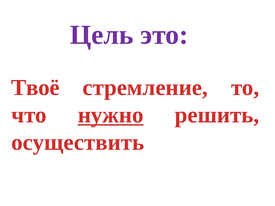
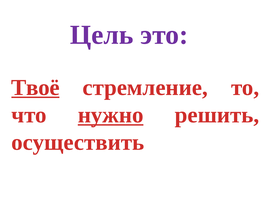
Твоё underline: none -> present
